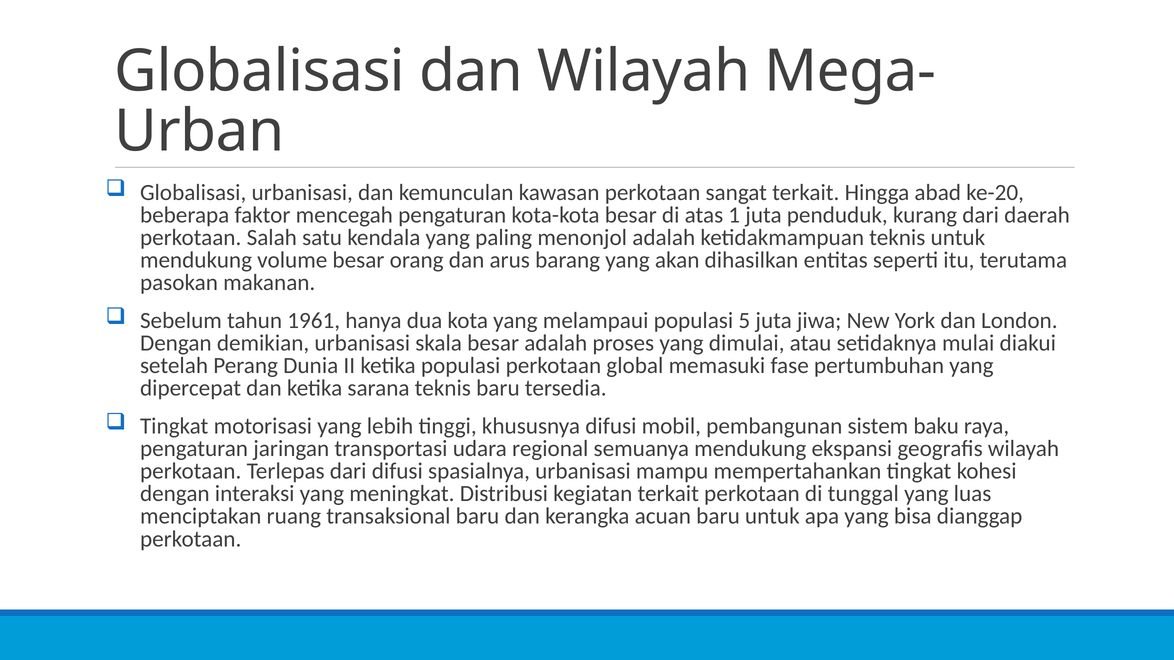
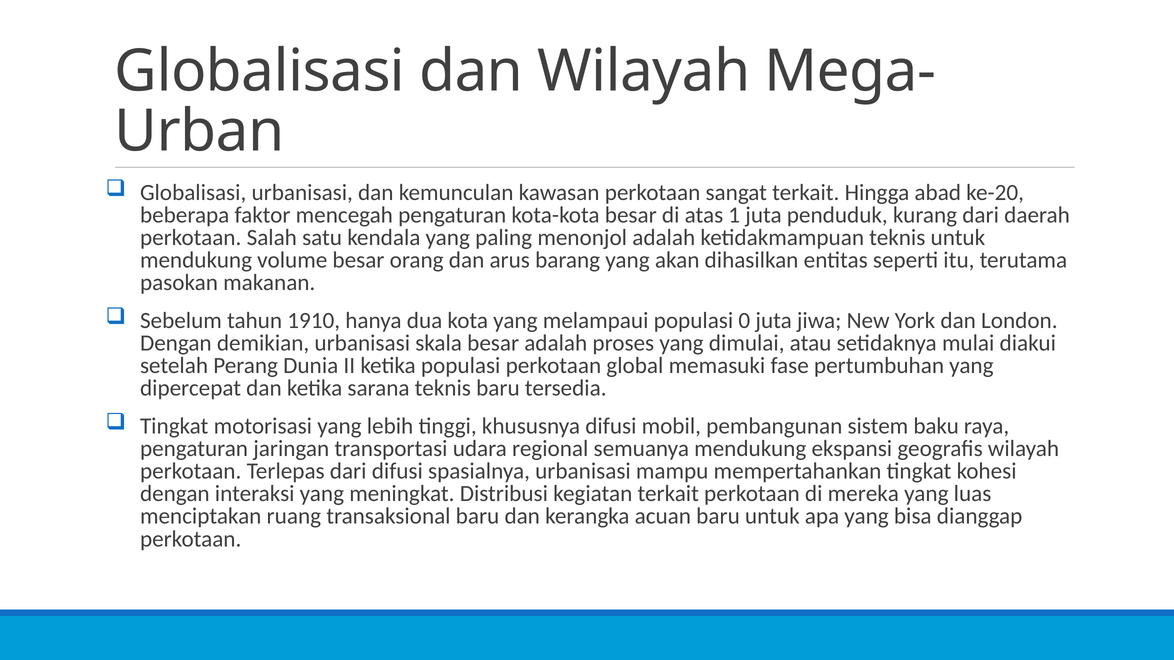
1961: 1961 -> 1910
5: 5 -> 0
tunggal: tunggal -> mereka
